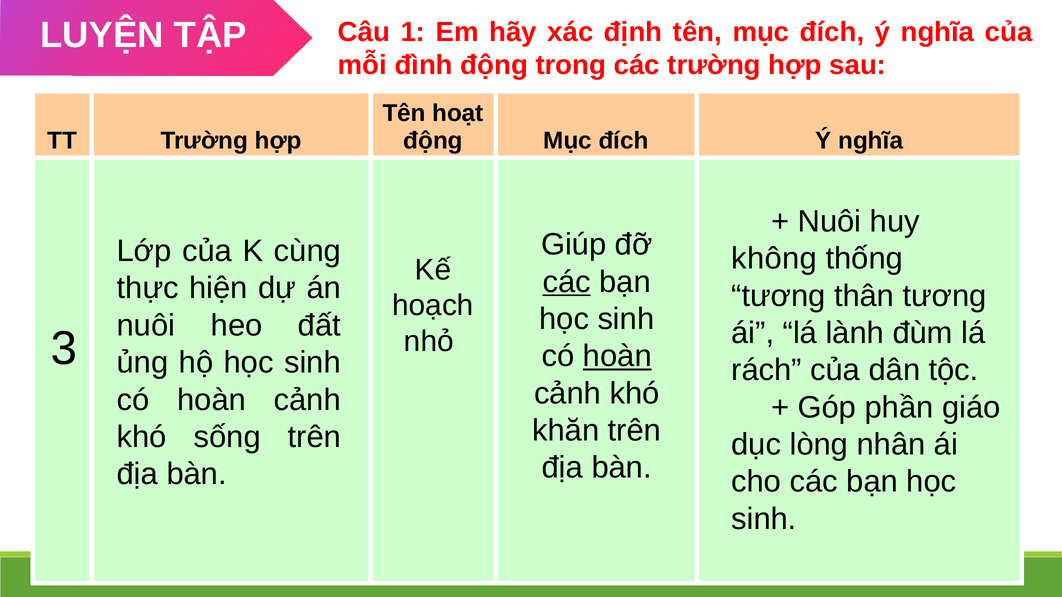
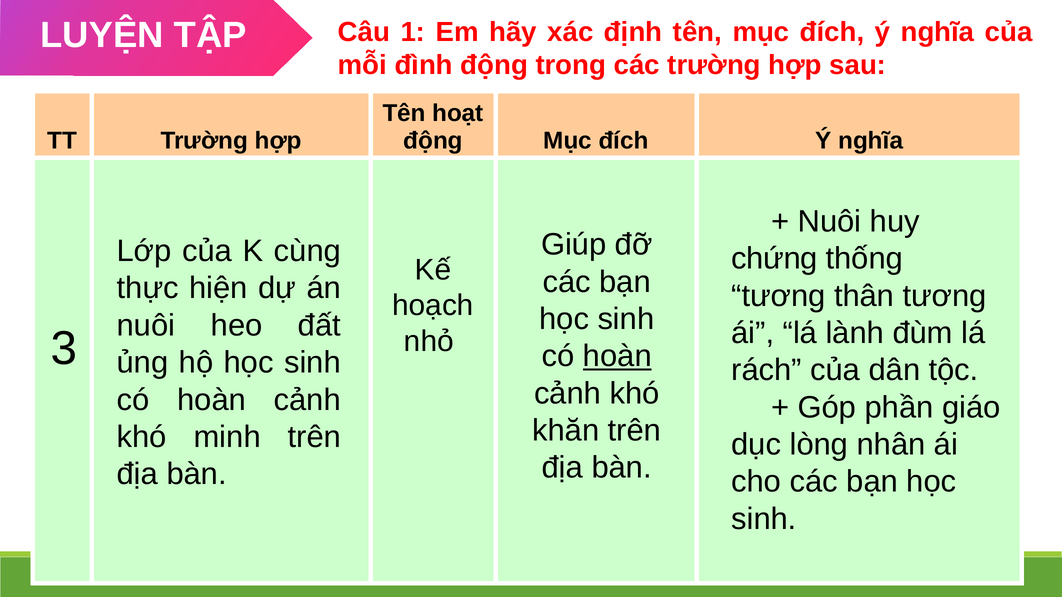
không: không -> chứng
các at (567, 282) underline: present -> none
sống: sống -> minh
